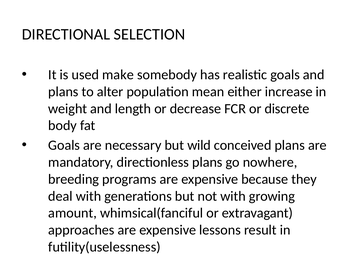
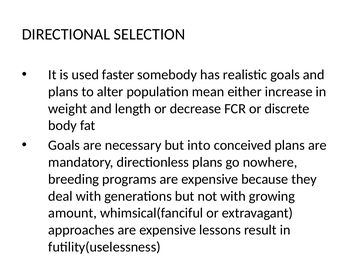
make: make -> faster
wild: wild -> into
